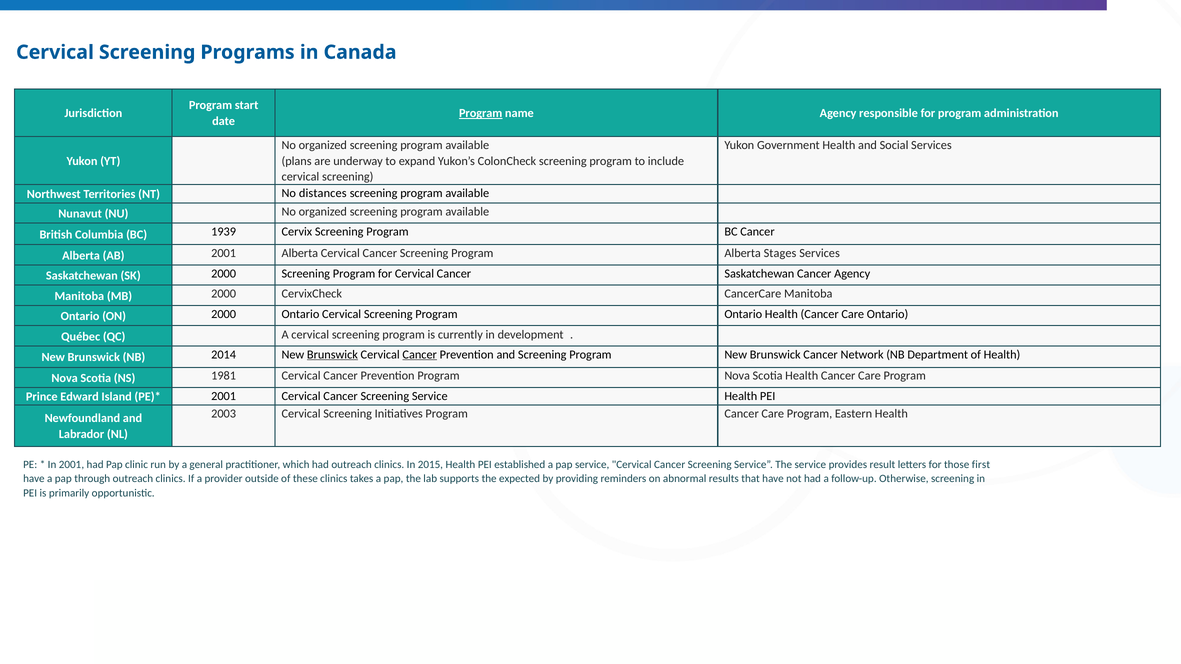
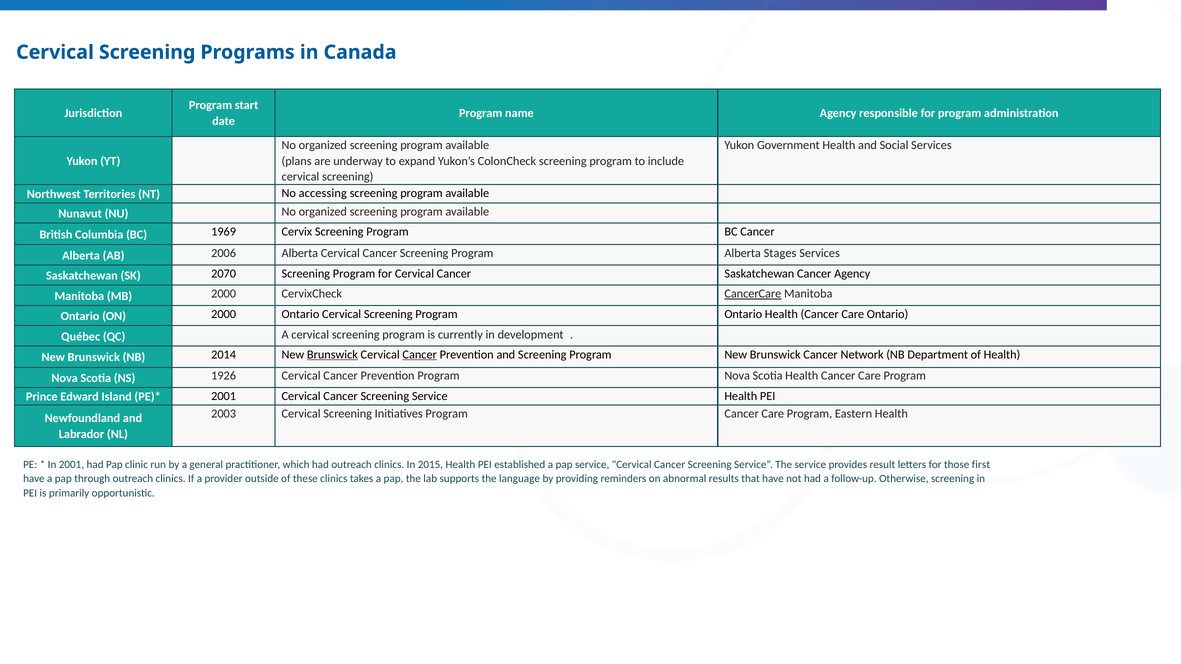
Program at (481, 113) underline: present -> none
distances: distances -> accessing
1939: 1939 -> 1969
AB 2001: 2001 -> 2006
SK 2000: 2000 -> 2070
CancerCare underline: none -> present
1981: 1981 -> 1926
expected: expected -> language
